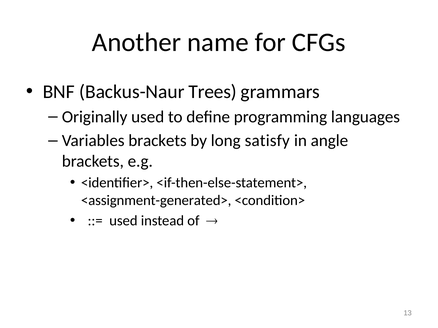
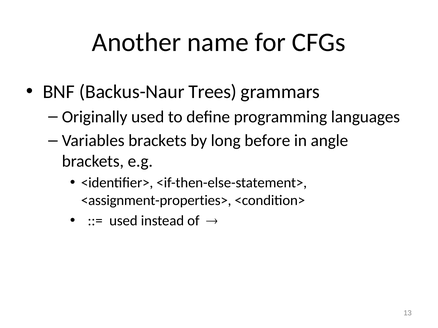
satisfy: satisfy -> before
<assignment-generated>: <assignment-generated> -> <assignment-properties>
